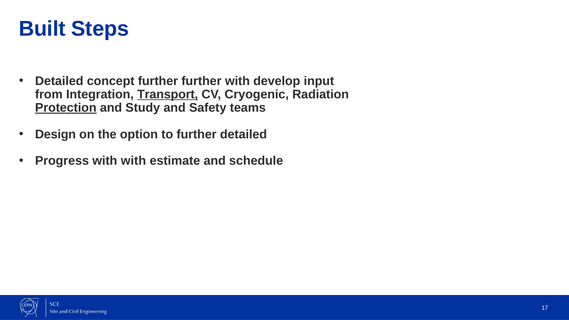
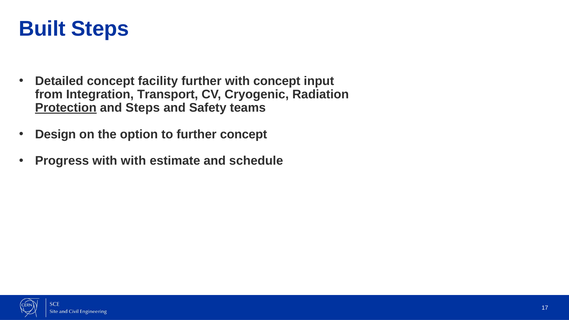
concept further: further -> facility
with develop: develop -> concept
Transport underline: present -> none
and Study: Study -> Steps
further detailed: detailed -> concept
